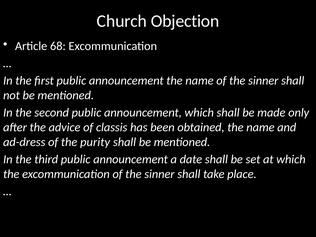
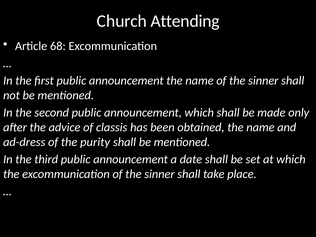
Objection: Objection -> Attending
